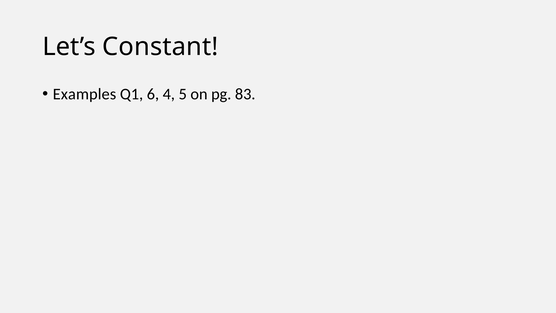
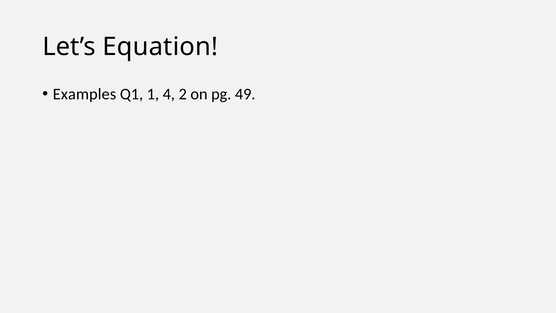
Constant: Constant -> Equation
6: 6 -> 1
5: 5 -> 2
83: 83 -> 49
